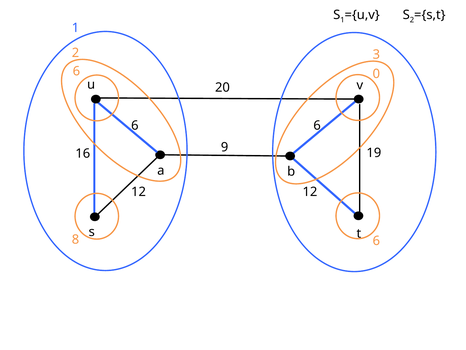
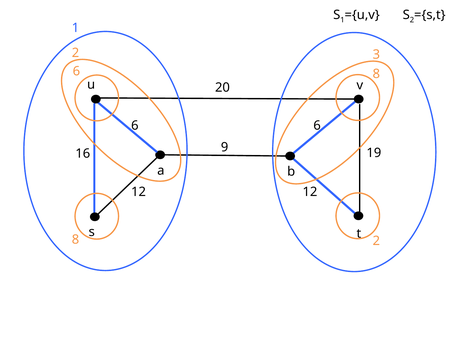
6 0: 0 -> 8
8 6: 6 -> 2
